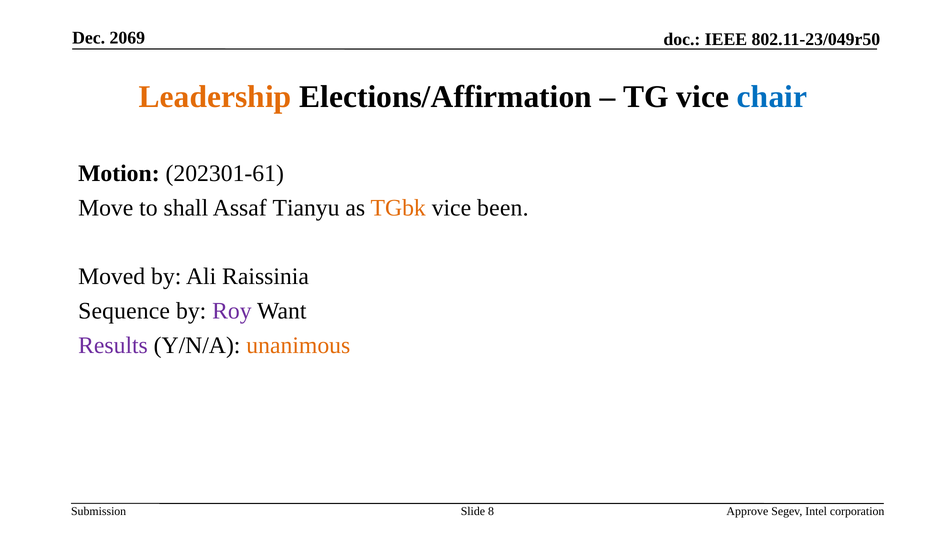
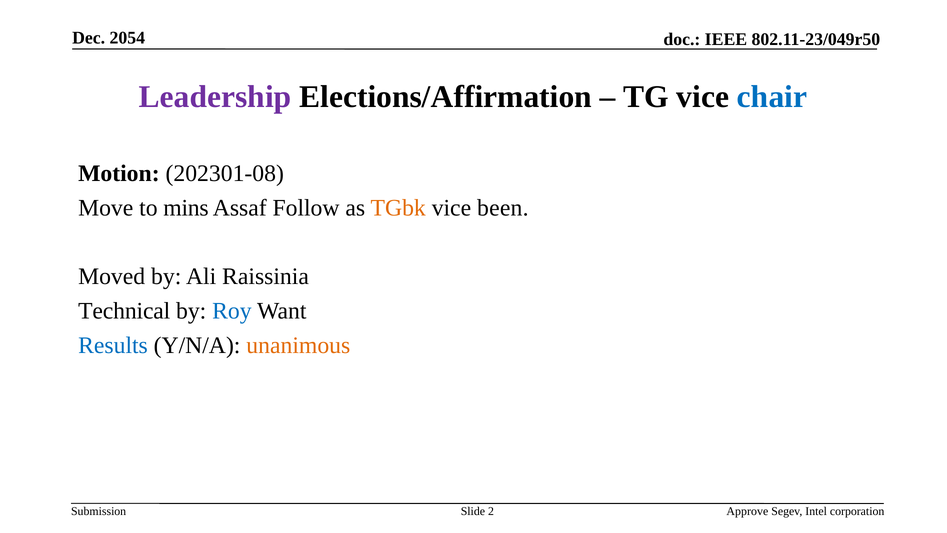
2069: 2069 -> 2054
Leadership colour: orange -> purple
202301-61: 202301-61 -> 202301-08
shall: shall -> mins
Tianyu: Tianyu -> Follow
Sequence: Sequence -> Technical
Roy colour: purple -> blue
Results colour: purple -> blue
8: 8 -> 2
